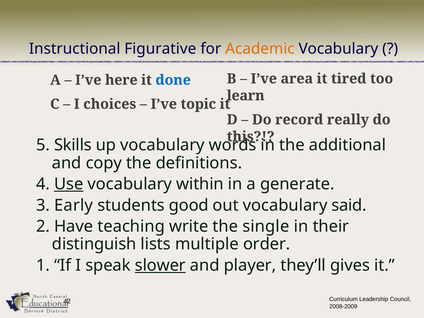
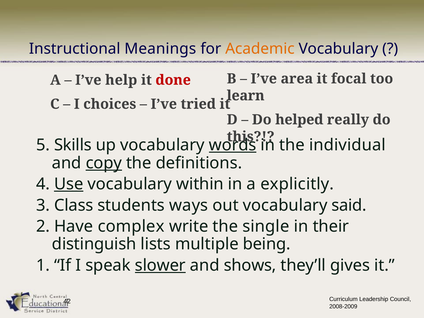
Figurative: Figurative -> Meanings
tired: tired -> focal
here: here -> help
done colour: blue -> red
topic: topic -> tried
record: record -> helped
words underline: none -> present
additional: additional -> individual
copy underline: none -> present
generate: generate -> explicitly
Early: Early -> Class
good: good -> ways
teaching: teaching -> complex
order: order -> being
player: player -> shows
